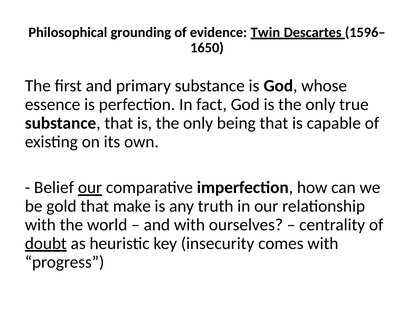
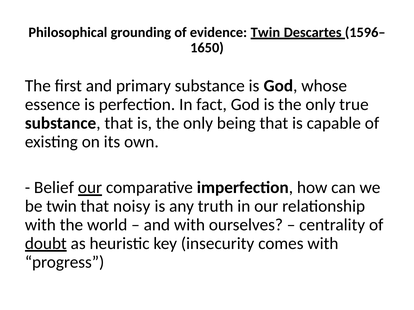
be gold: gold -> twin
make: make -> noisy
